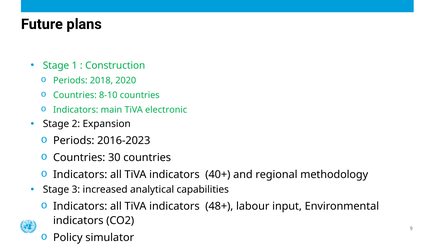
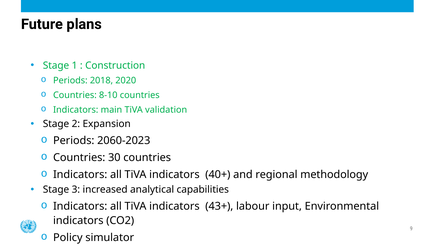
electronic: electronic -> validation
2016-2023: 2016-2023 -> 2060-2023
48+: 48+ -> 43+
